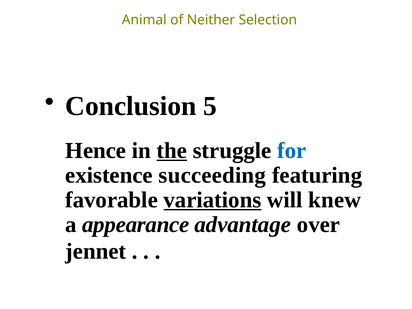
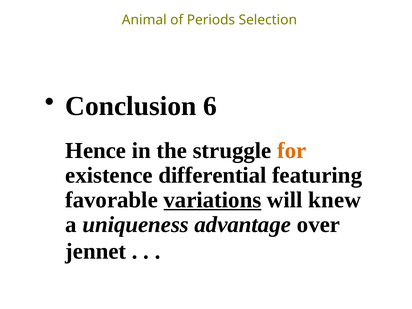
Neither: Neither -> Periods
5: 5 -> 6
the underline: present -> none
for colour: blue -> orange
succeeding: succeeding -> differential
appearance: appearance -> uniqueness
